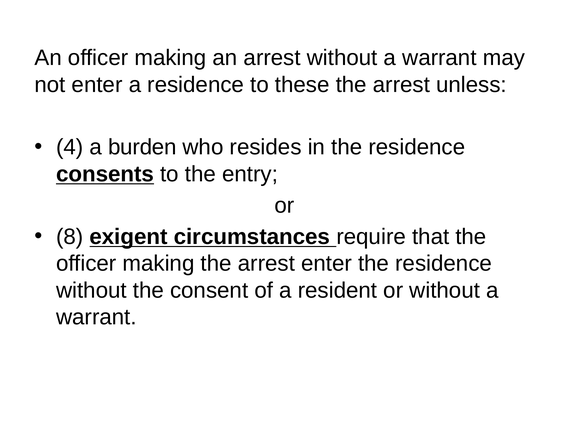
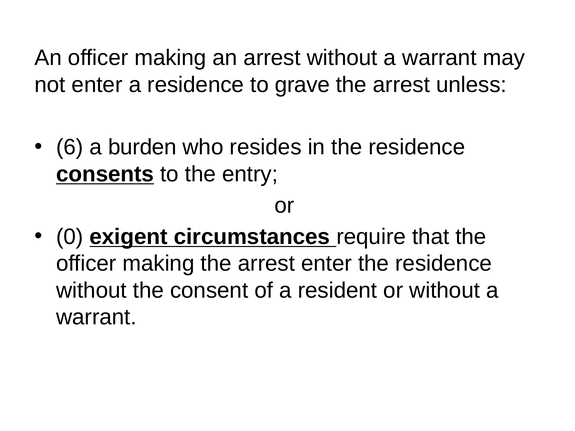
these: these -> grave
4: 4 -> 6
8: 8 -> 0
